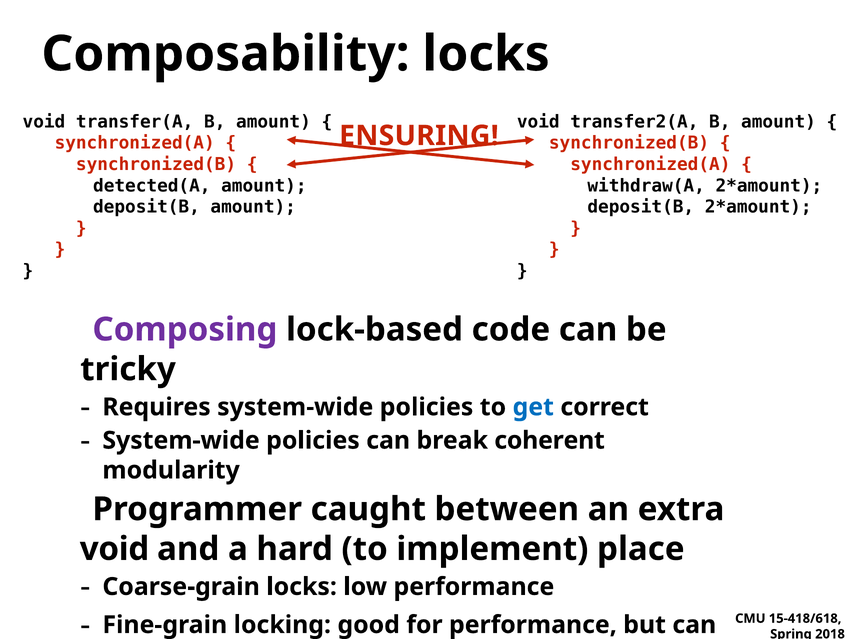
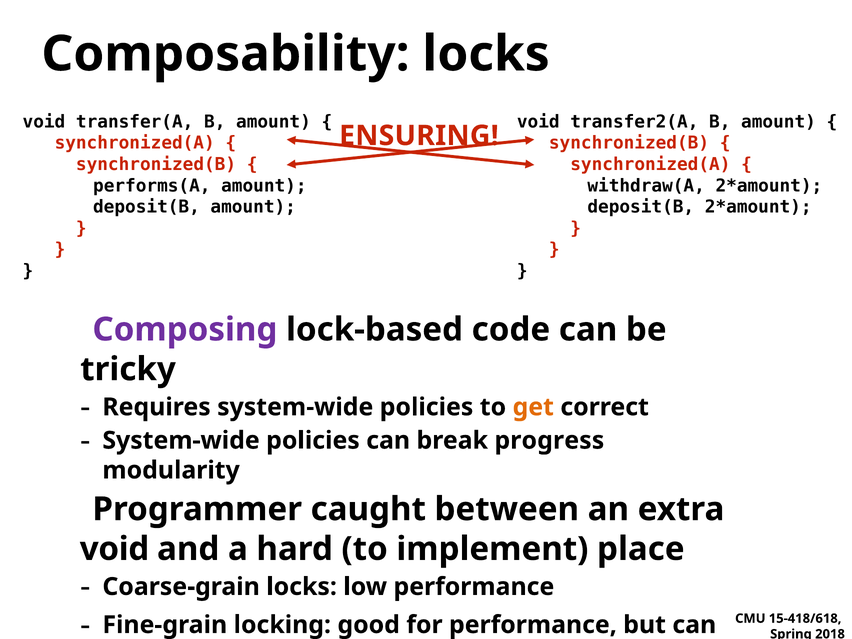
detected(A: detected(A -> performs(A
get colour: blue -> orange
coherent: coherent -> progress
